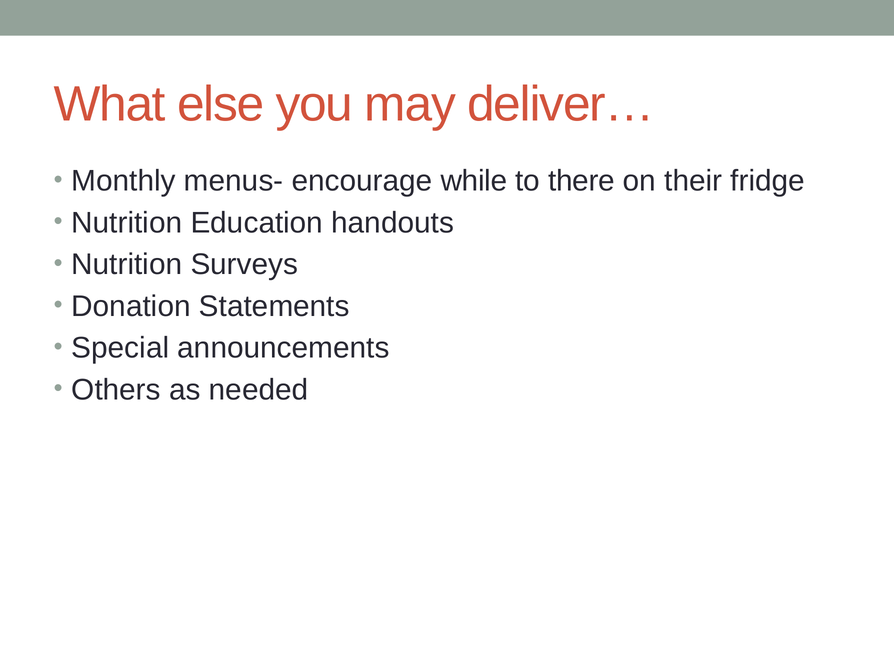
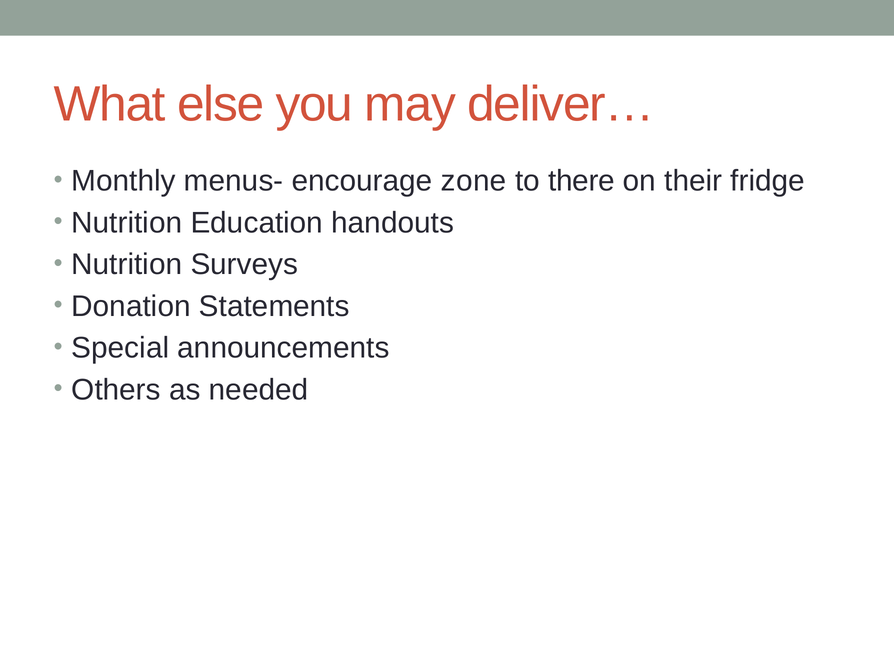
while: while -> zone
